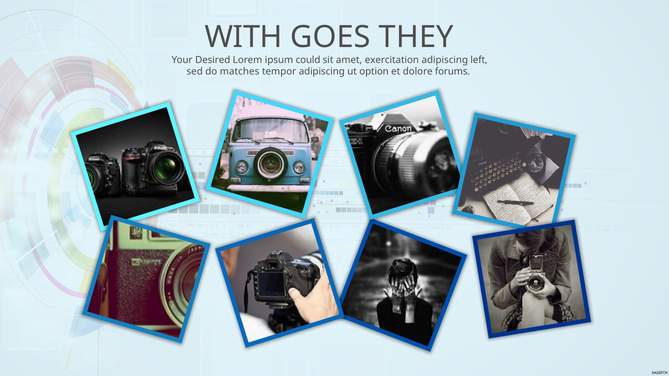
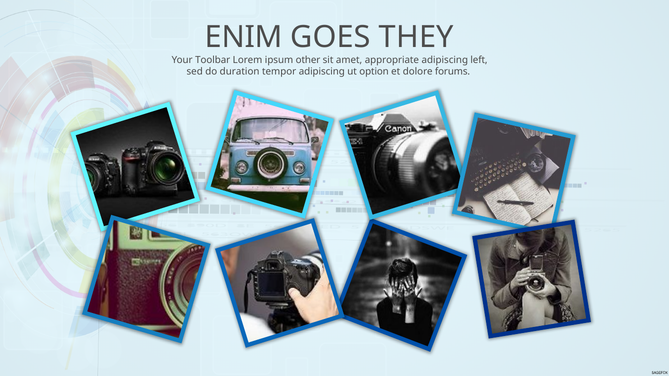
WITH: WITH -> ENIM
Desired: Desired -> Toolbar
could: could -> other
exercitation: exercitation -> appropriate
matches: matches -> duration
